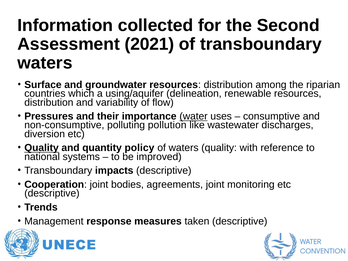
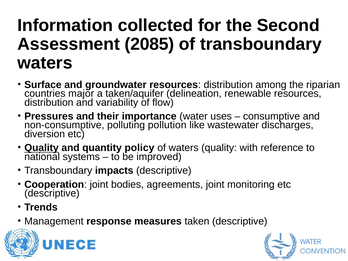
2021: 2021 -> 2085
which: which -> major
using/aquifer: using/aquifer -> taken/aquifer
water underline: present -> none
